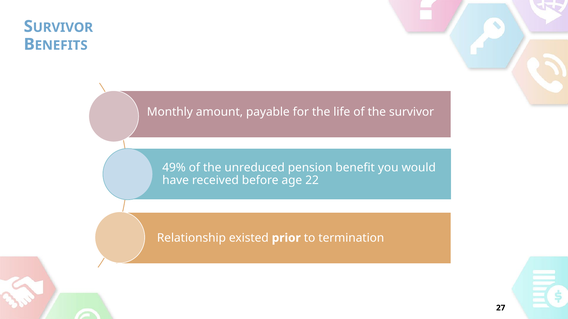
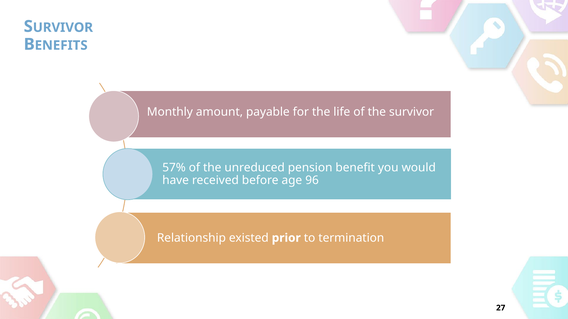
49%: 49% -> 57%
22: 22 -> 96
